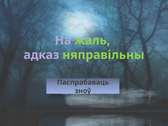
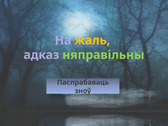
жаль colour: light green -> yellow
